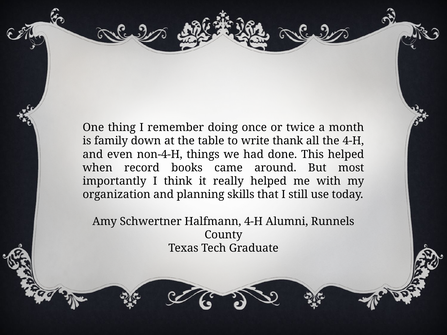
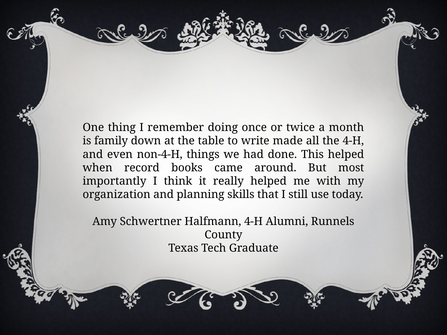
thank: thank -> made
